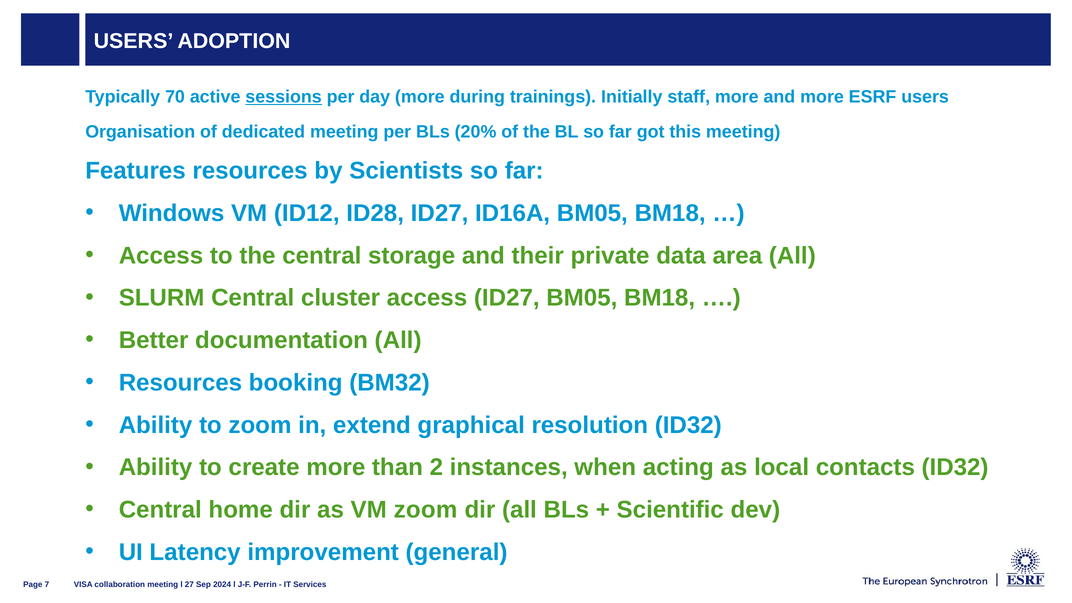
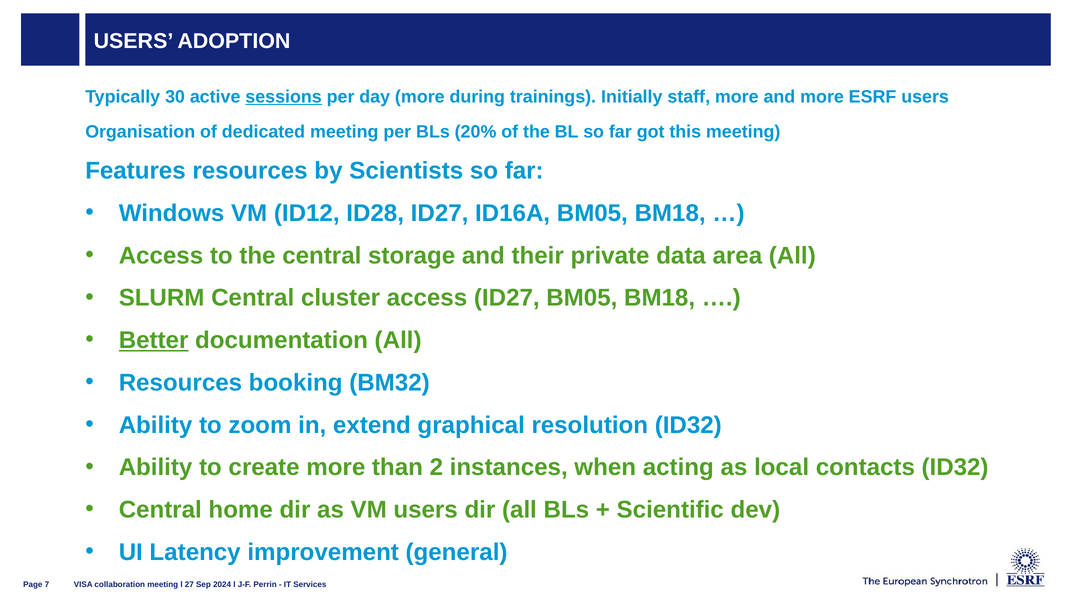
70: 70 -> 30
Better underline: none -> present
VM zoom: zoom -> users
